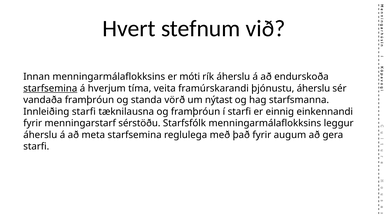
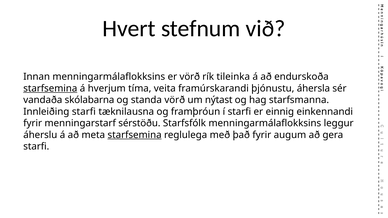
er móti: móti -> vörð
rík áherslu: áherslu -> tileinka
þjónustu áherslu: áherslu -> áhersla
vandaða framþróun: framþróun -> skólabarna
starfsemina at (135, 135) underline: none -> present
